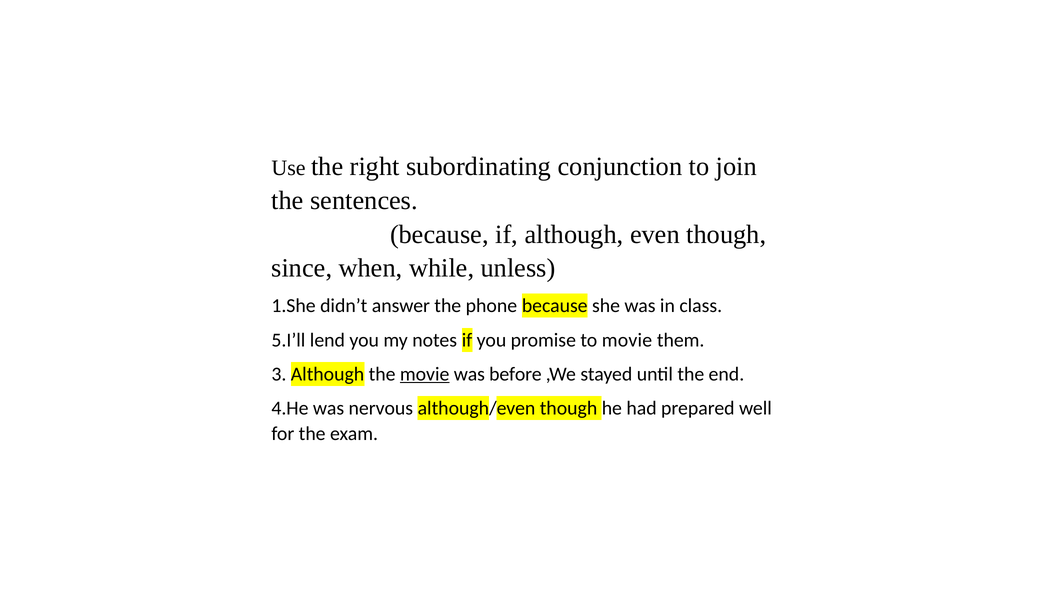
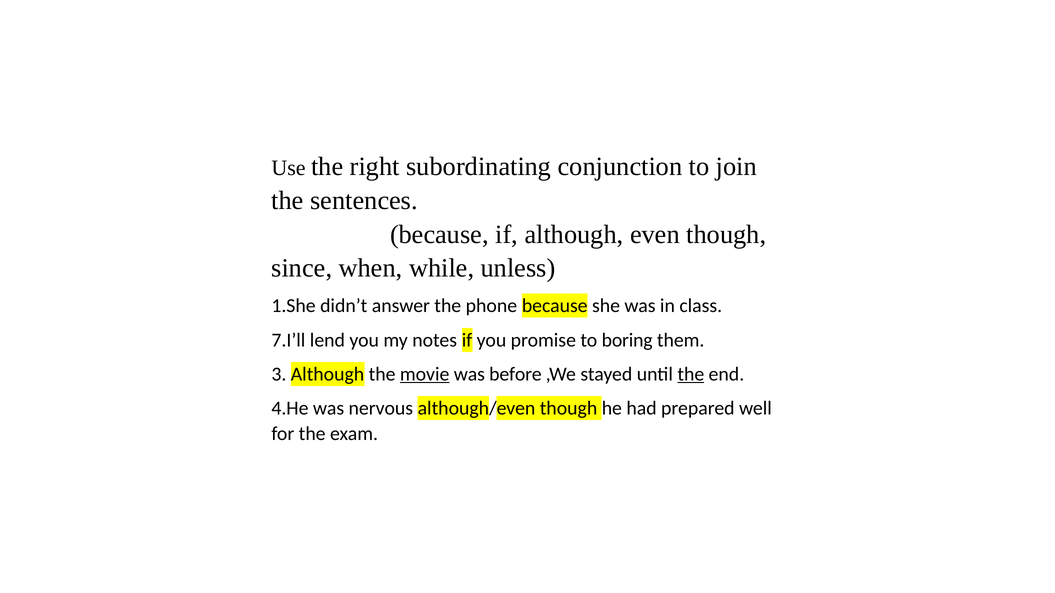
5.I’ll: 5.I’ll -> 7.I’ll
to movie: movie -> boring
the at (691, 374) underline: none -> present
